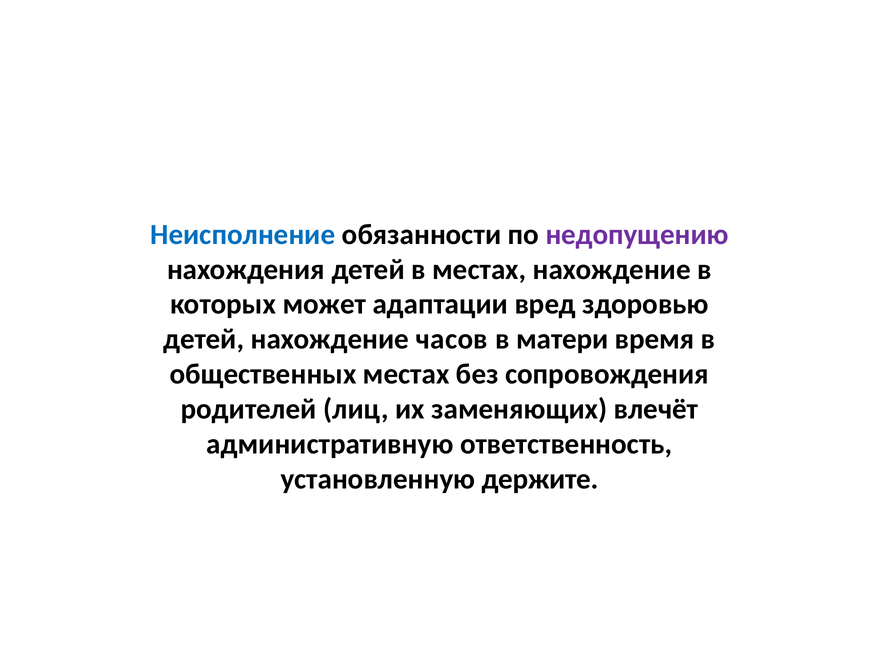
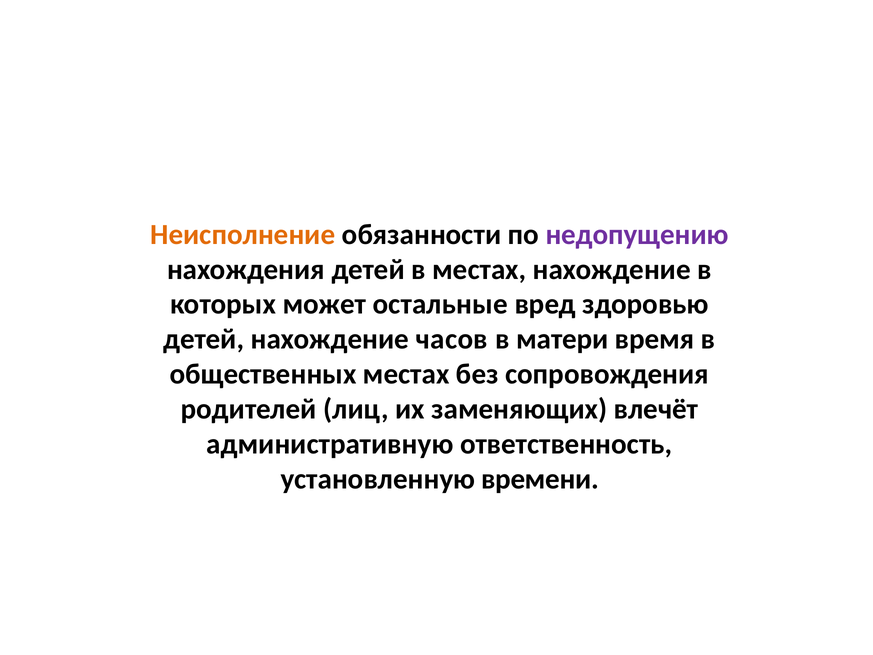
Неисполнение colour: blue -> orange
адаптации: адаптации -> остальные
держите: держите -> времени
